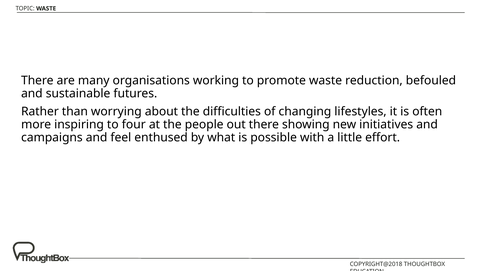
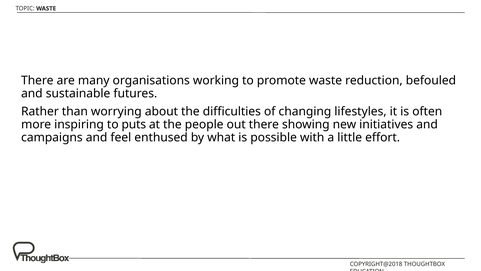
four: four -> puts
